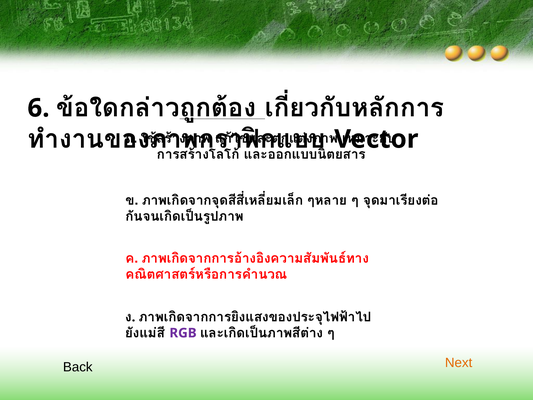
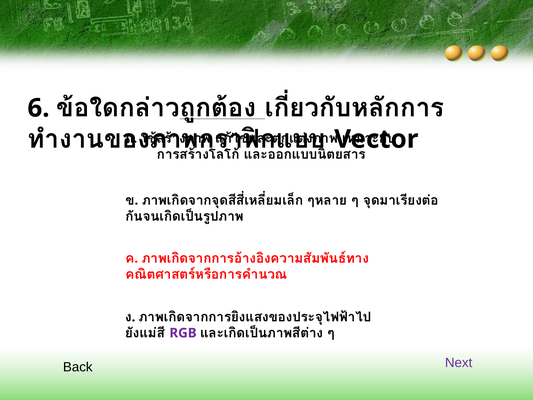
Next colour: orange -> purple
